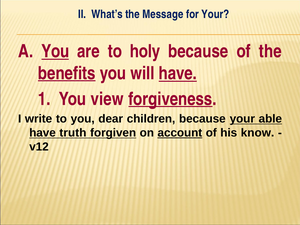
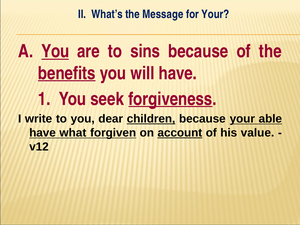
holy: holy -> sins
have at (178, 73) underline: present -> none
view: view -> seek
children underline: none -> present
truth: truth -> what
know: know -> value
